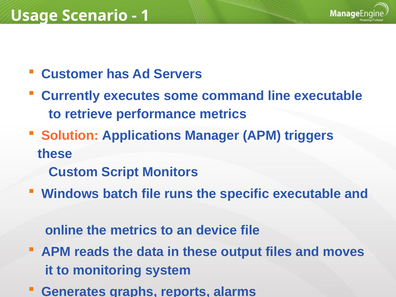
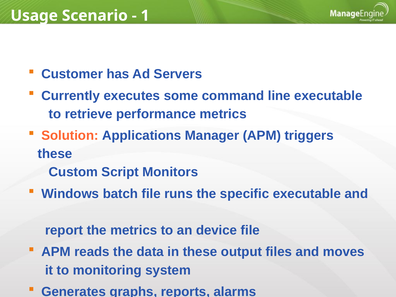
online: online -> report
